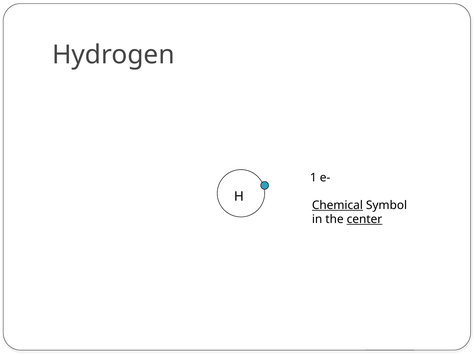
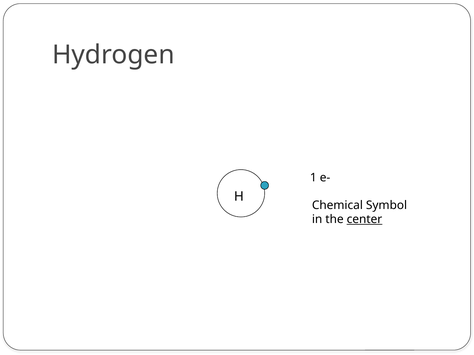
Chemical underline: present -> none
